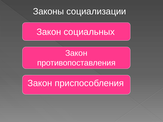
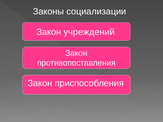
социальных: социальных -> учреждений
